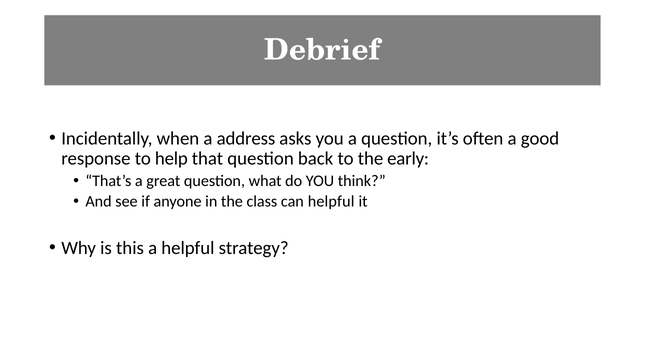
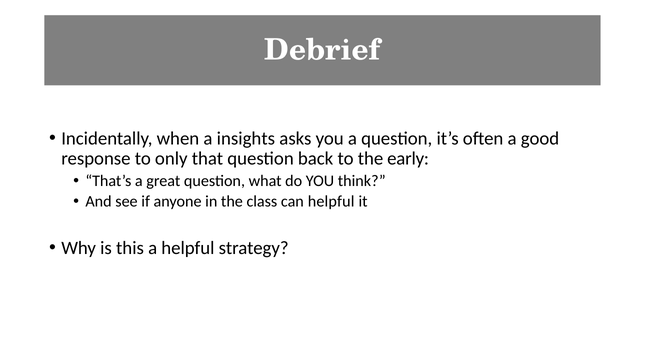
address: address -> insights
help: help -> only
